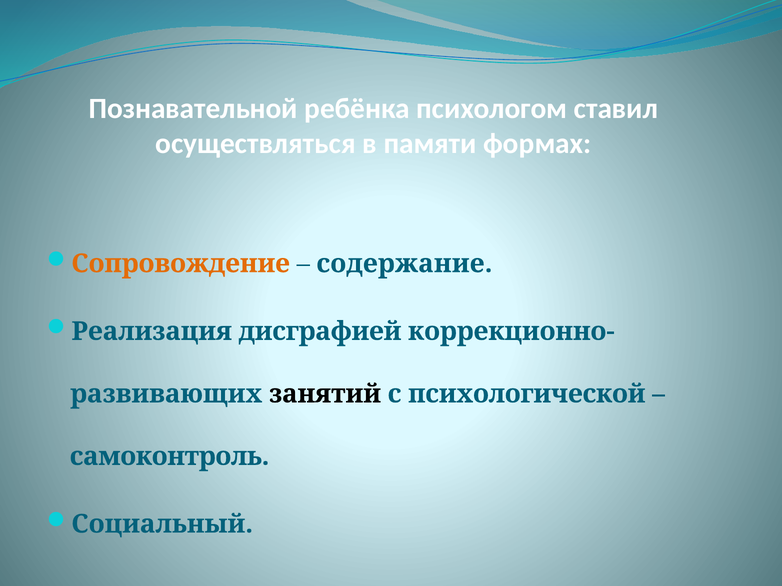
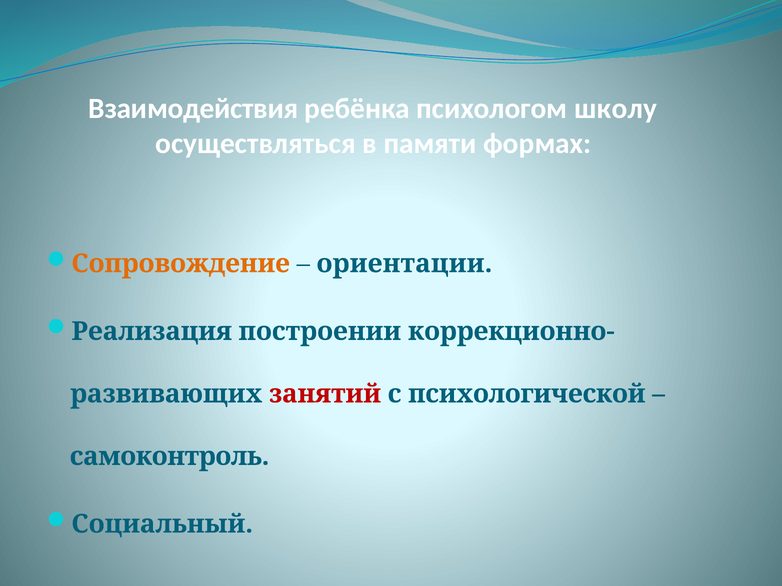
Познавательной: Познавательной -> Взаимодействия
ставил: ставил -> школу
содержание: содержание -> ориентации
дисграфией: дисграфией -> построении
занятий colour: black -> red
